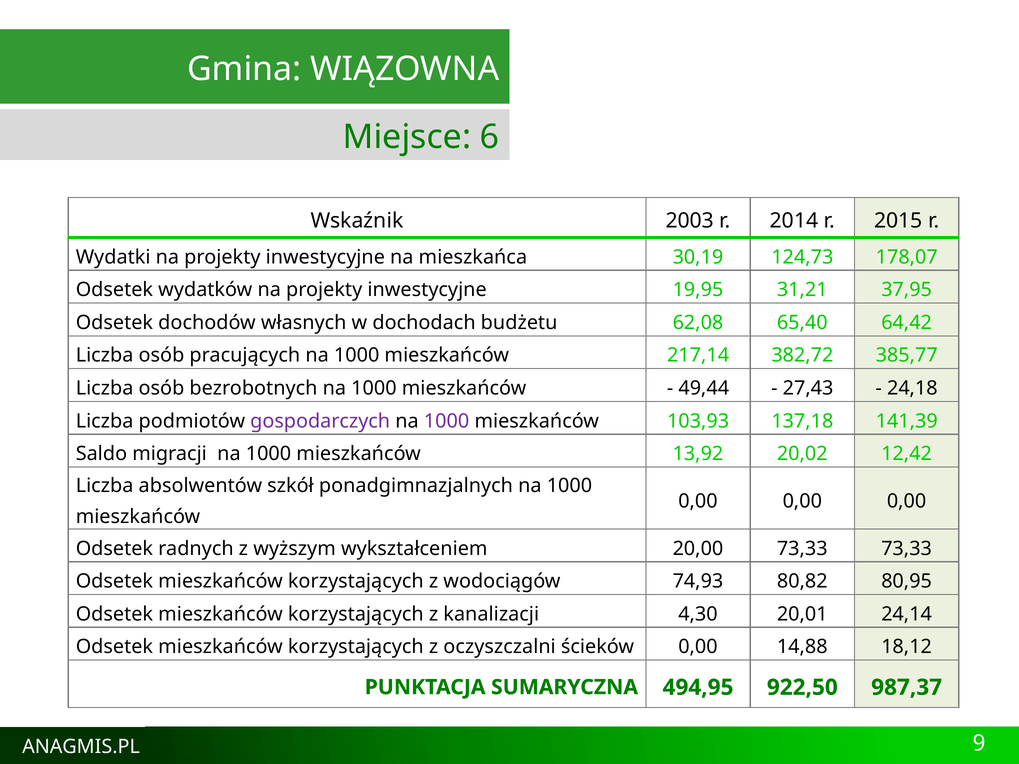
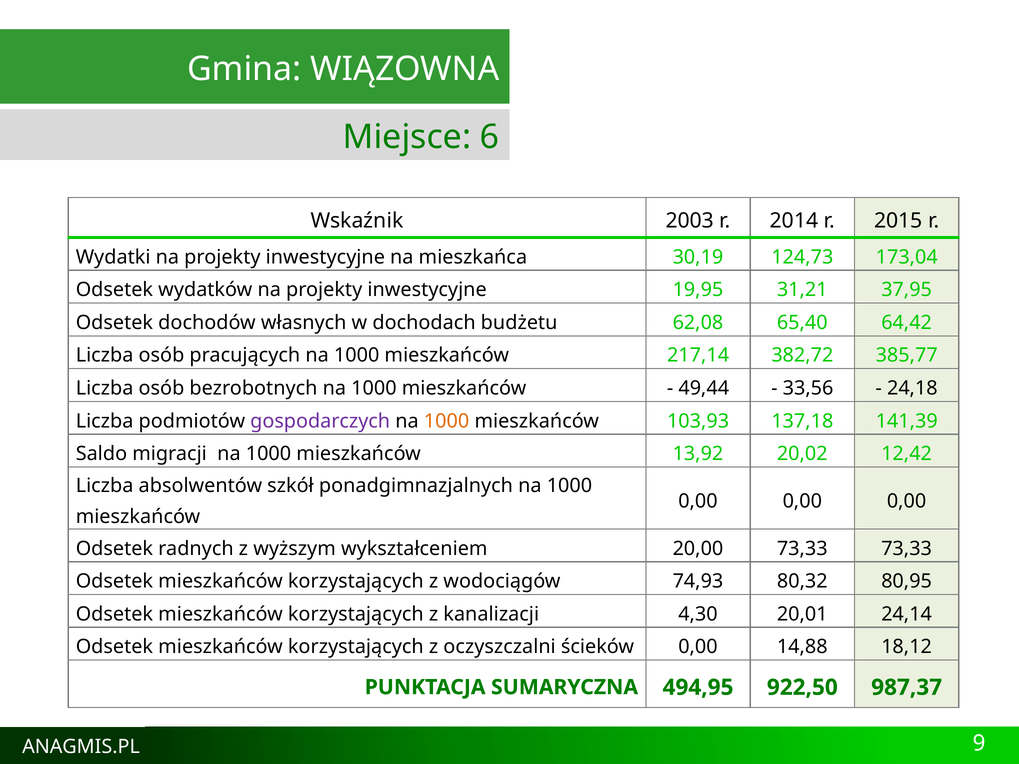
178,07: 178,07 -> 173,04
27,43: 27,43 -> 33,56
1000 at (447, 421) colour: purple -> orange
80,82: 80,82 -> 80,32
